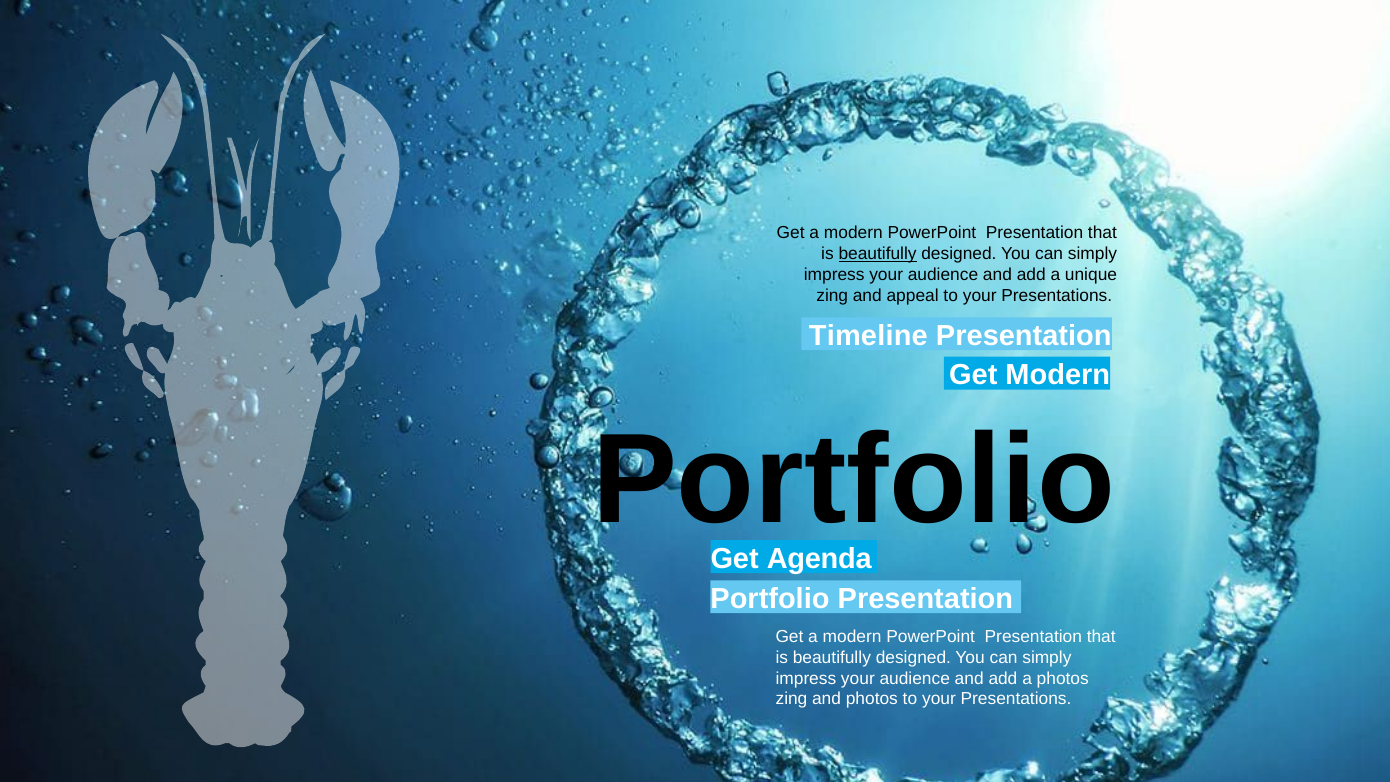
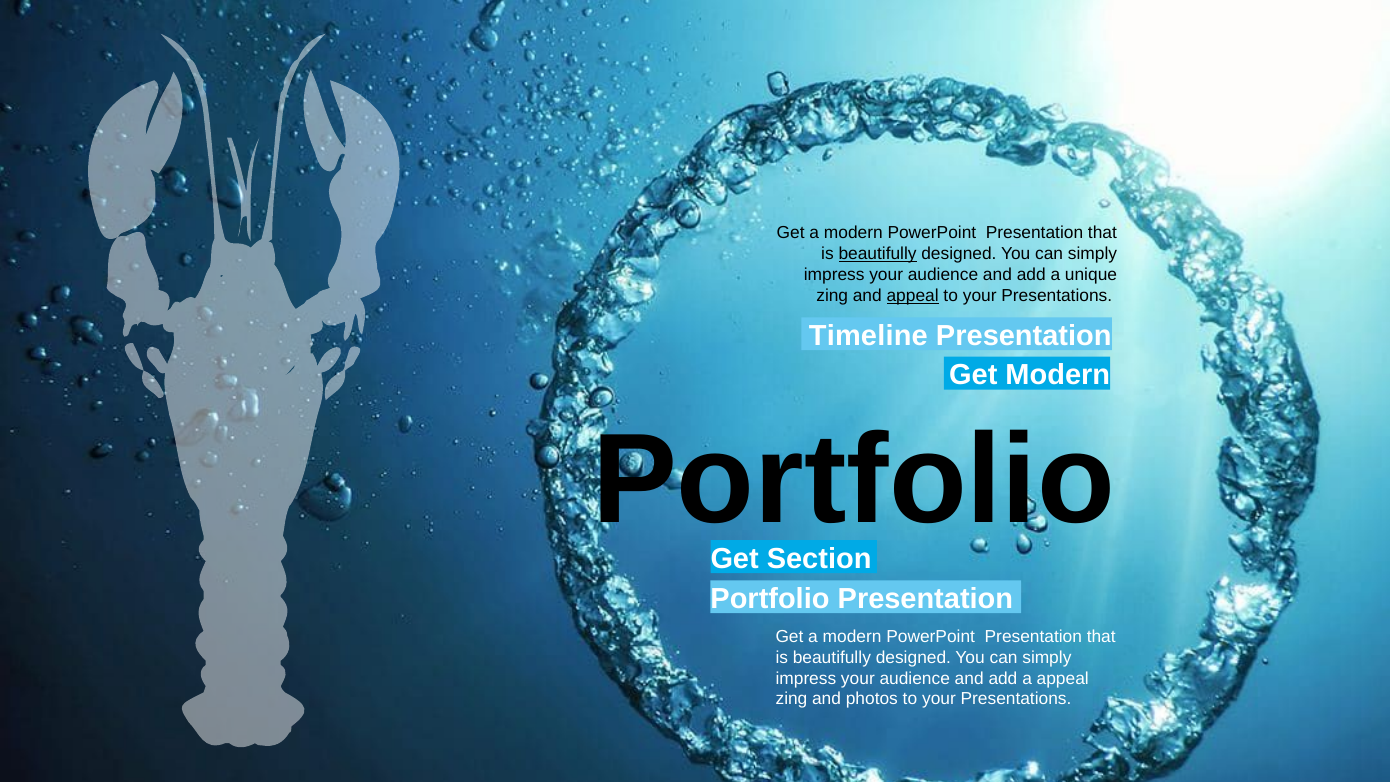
appeal at (913, 296) underline: none -> present
Agenda: Agenda -> Section
a photos: photos -> appeal
